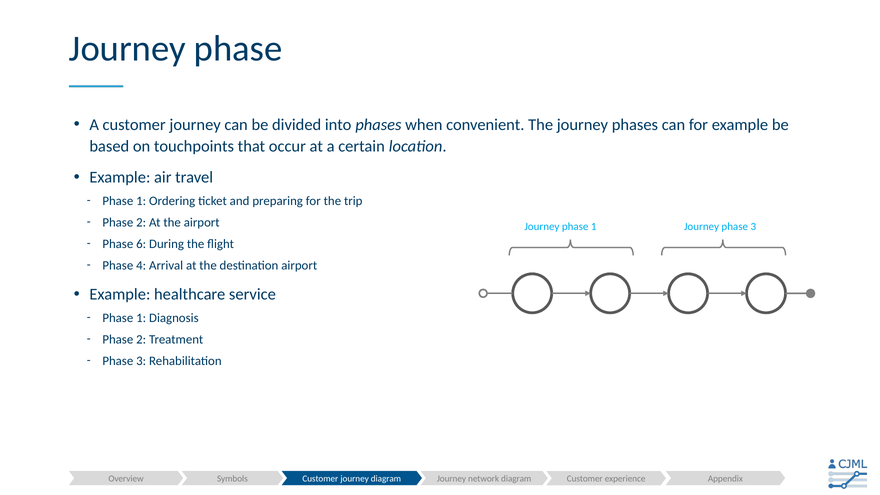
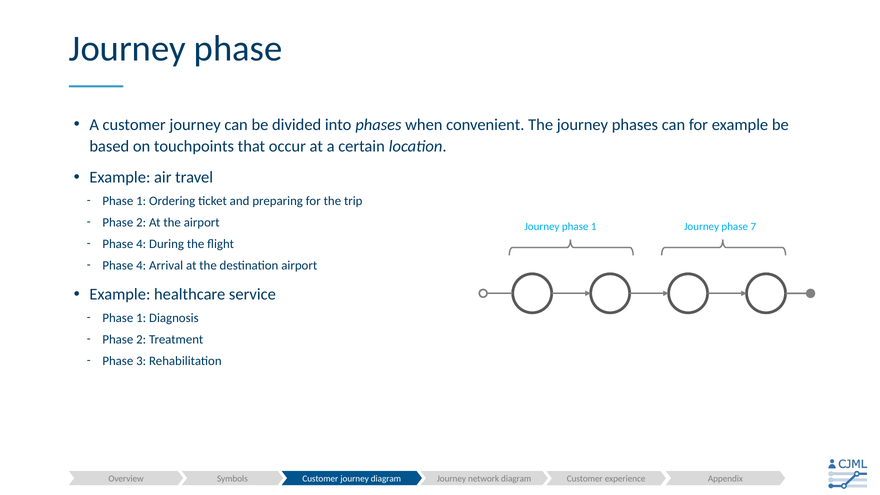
Journey phase 3: 3 -> 7
6 at (141, 244): 6 -> 4
